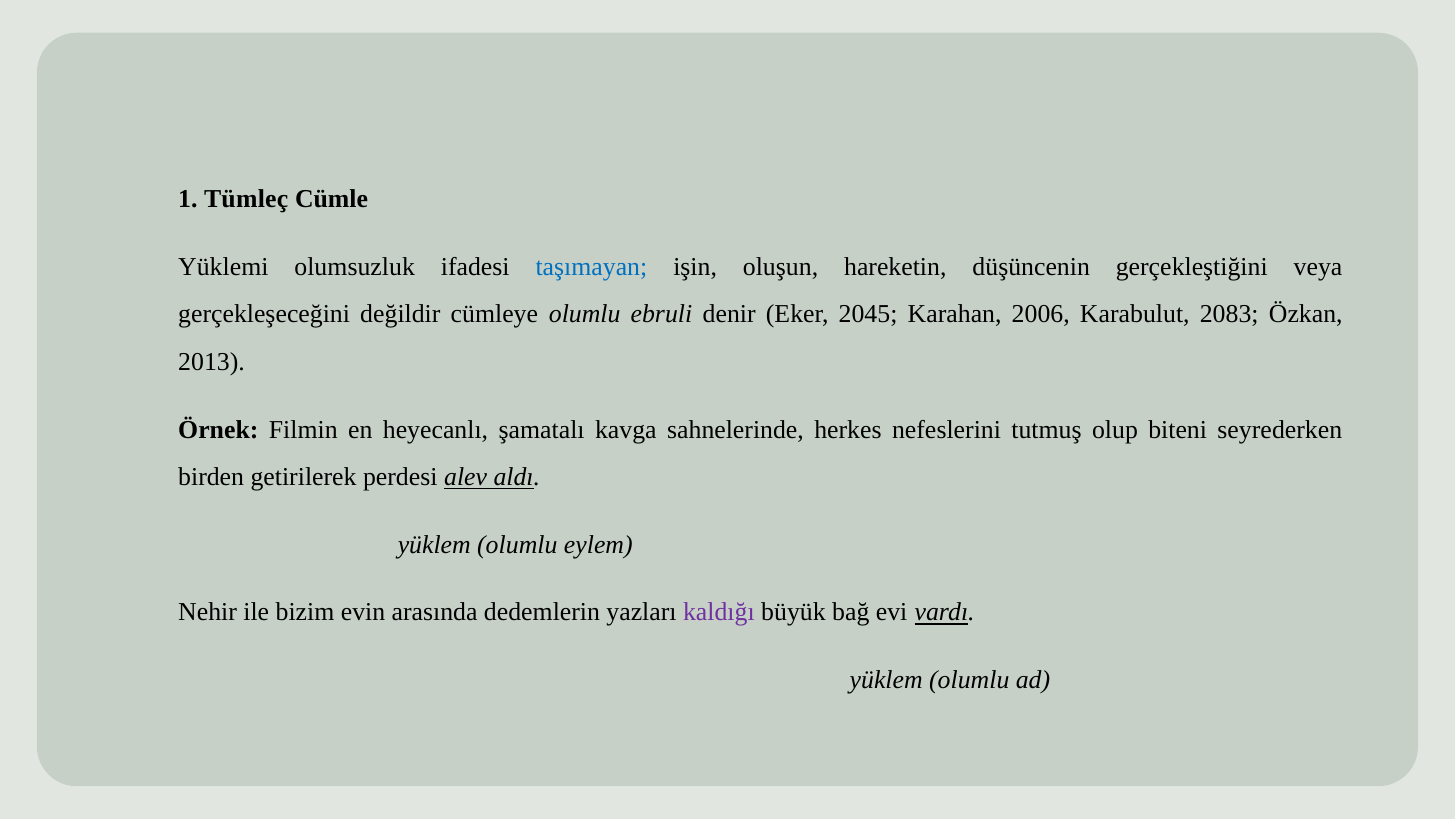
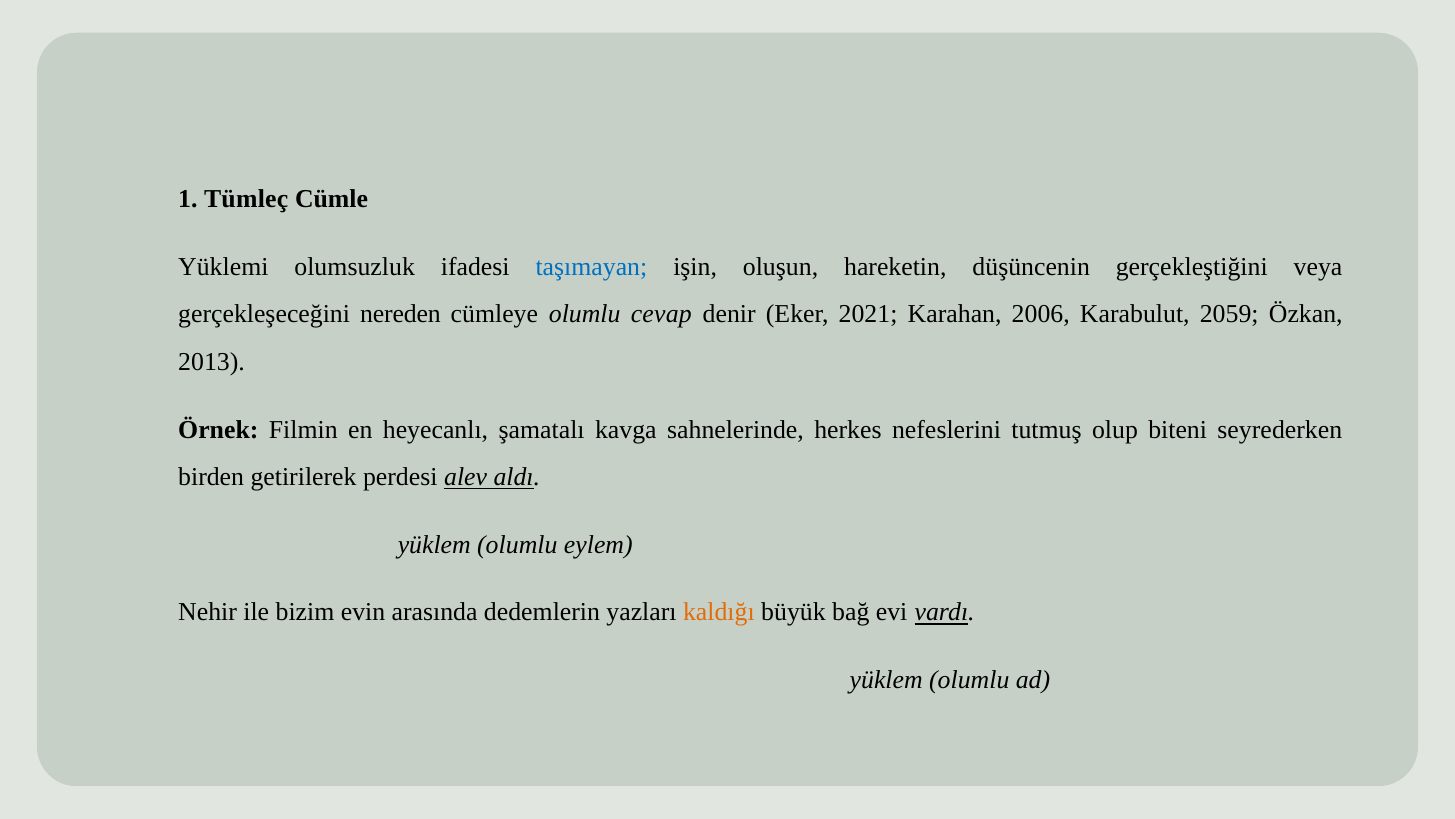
değildir: değildir -> nereden
ebruli: ebruli -> cevap
2045: 2045 -> 2021
2083: 2083 -> 2059
kaldığı colour: purple -> orange
